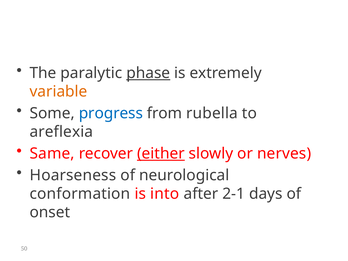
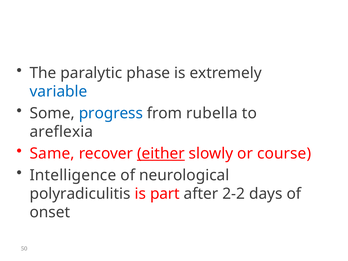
phase underline: present -> none
variable colour: orange -> blue
nerves: nerves -> course
Hoarseness: Hoarseness -> Intelligence
conformation: conformation -> polyradiculitis
into: into -> part
2-1: 2-1 -> 2-2
